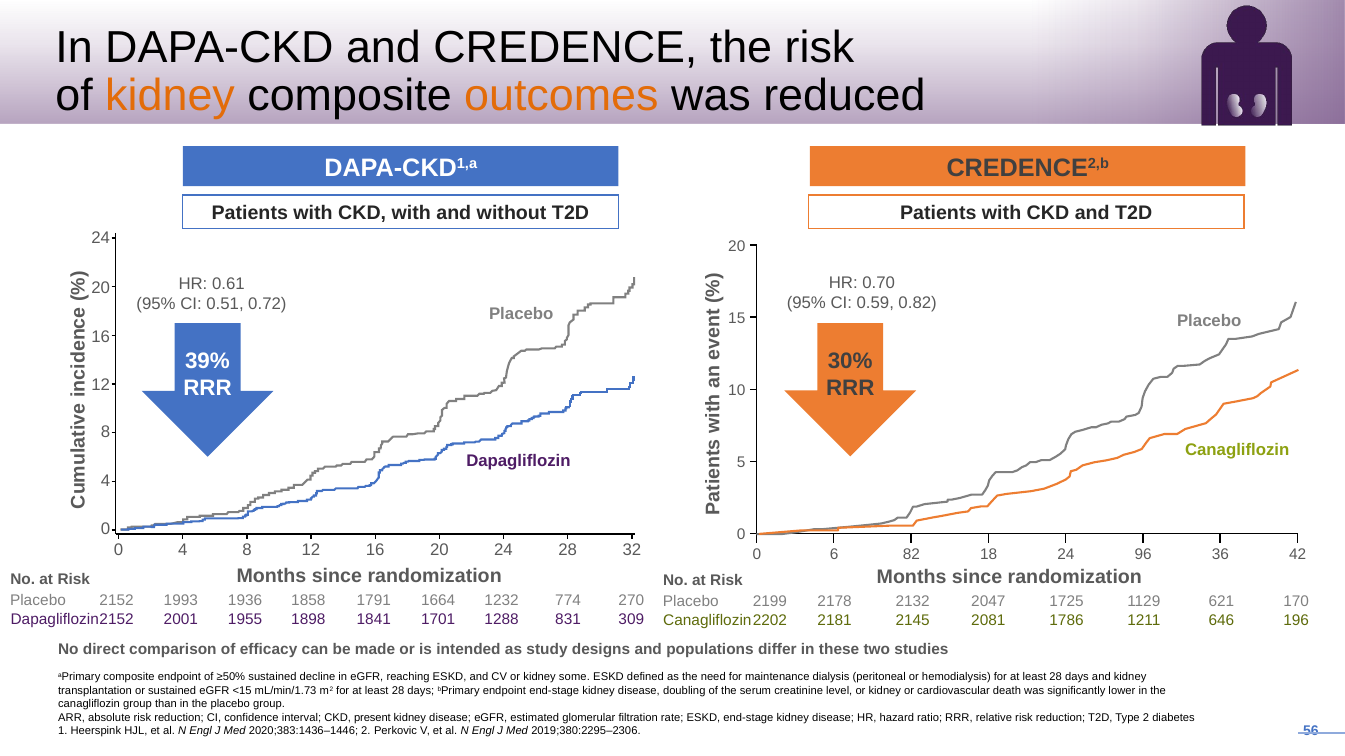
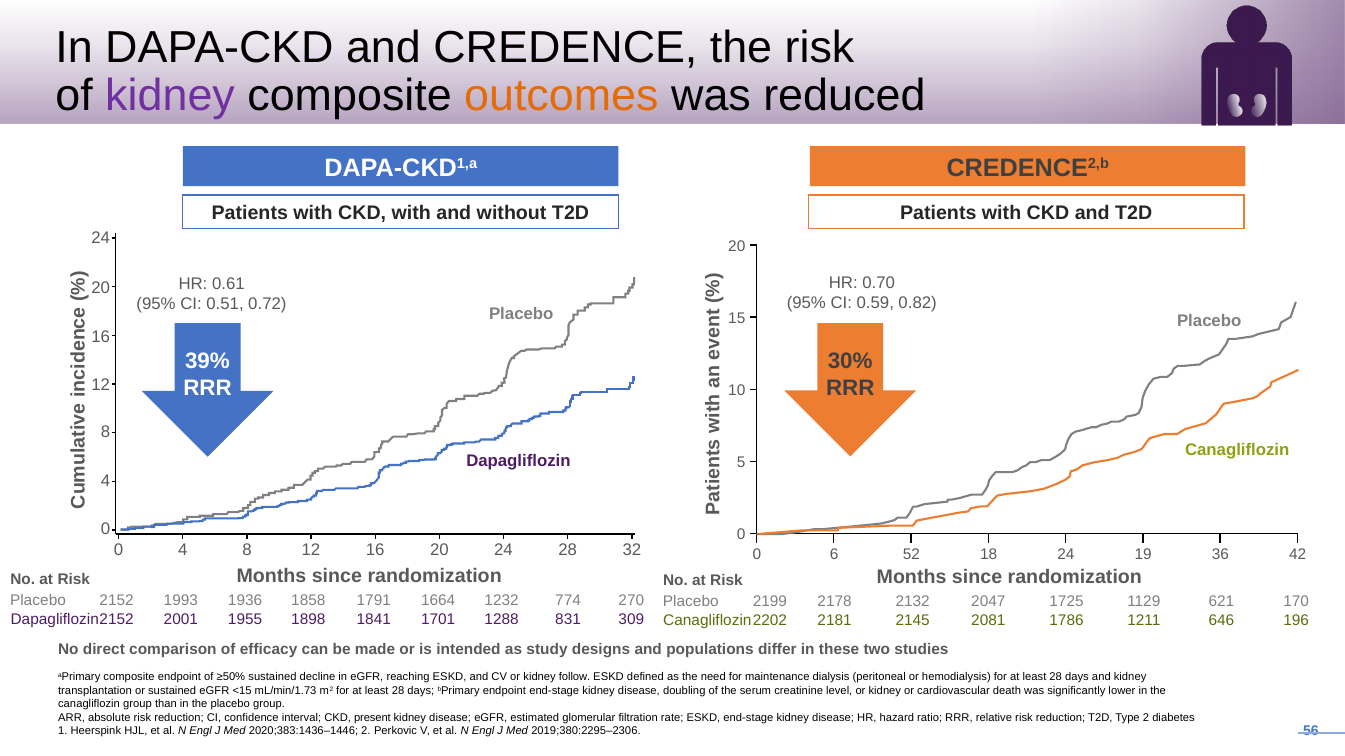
kidney at (170, 96) colour: orange -> purple
82: 82 -> 52
96: 96 -> 19
some: some -> follow
